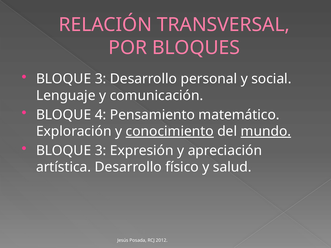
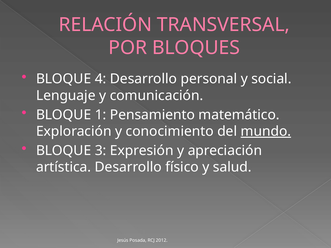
3 at (101, 79): 3 -> 4
4: 4 -> 1
conocimiento underline: present -> none
